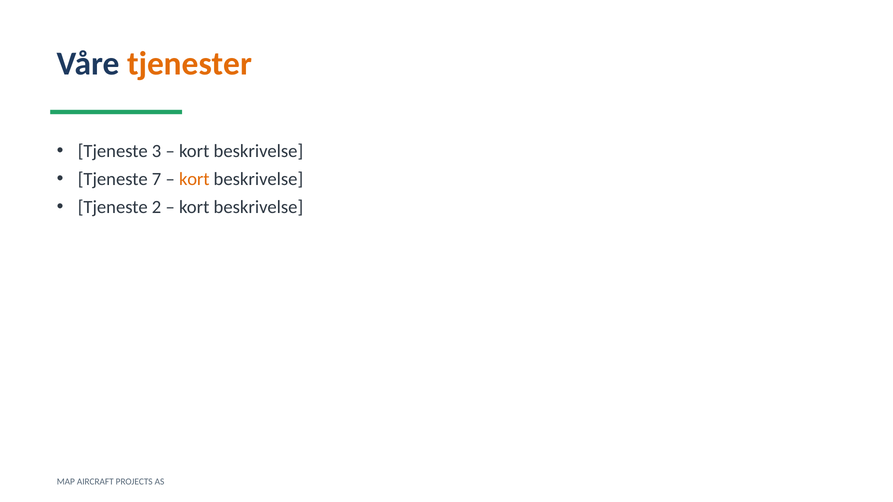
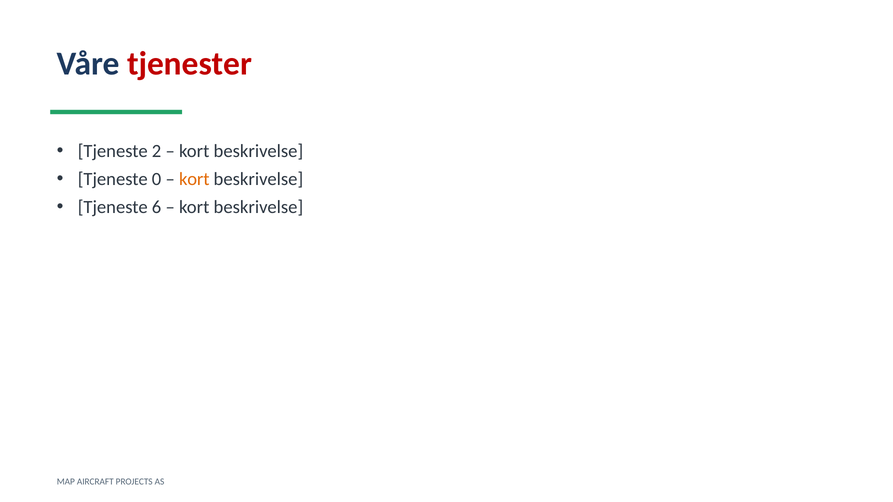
tjenester colour: orange -> red
3: 3 -> 2
7: 7 -> 0
2: 2 -> 6
